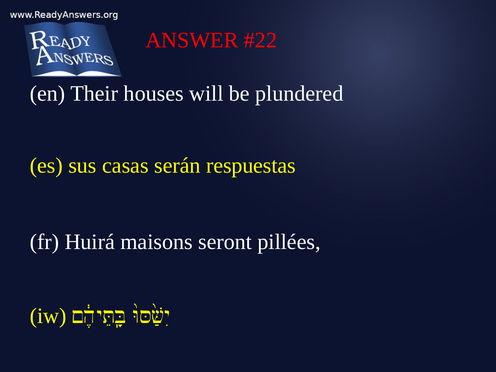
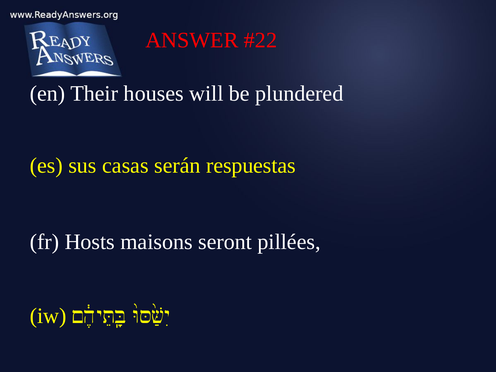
Huirá: Huirá -> Hosts
